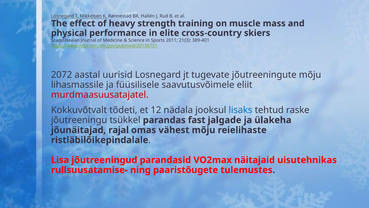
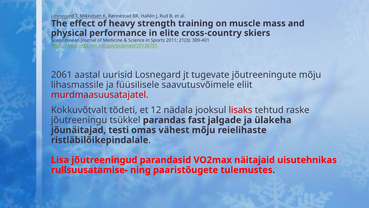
2072: 2072 -> 2061
lisaks colour: blue -> red
rajal: rajal -> testi
